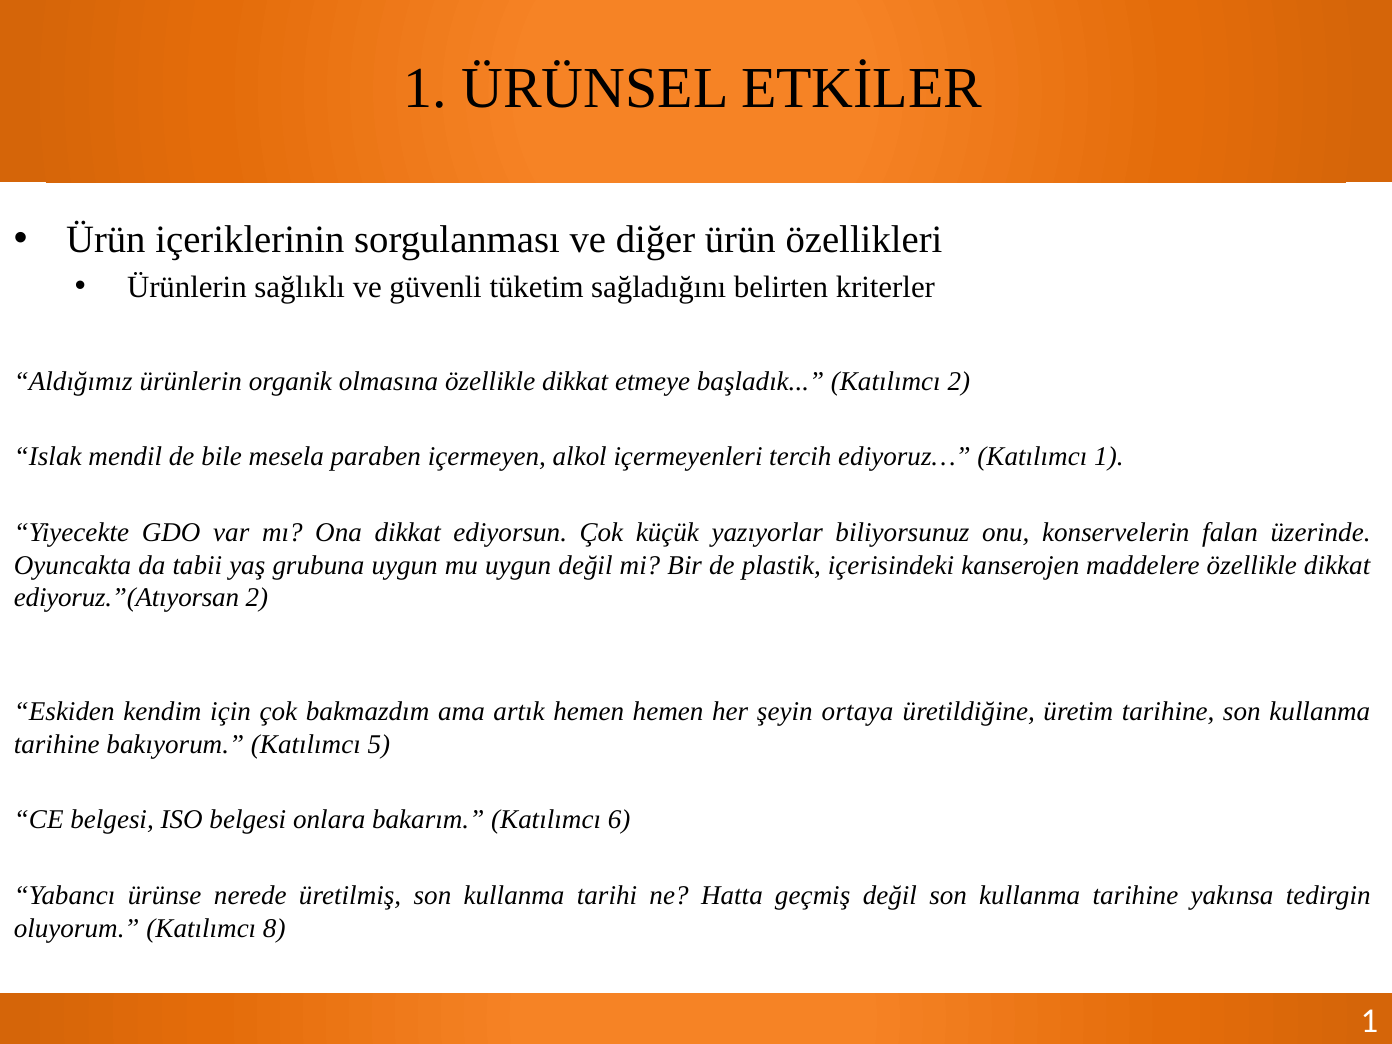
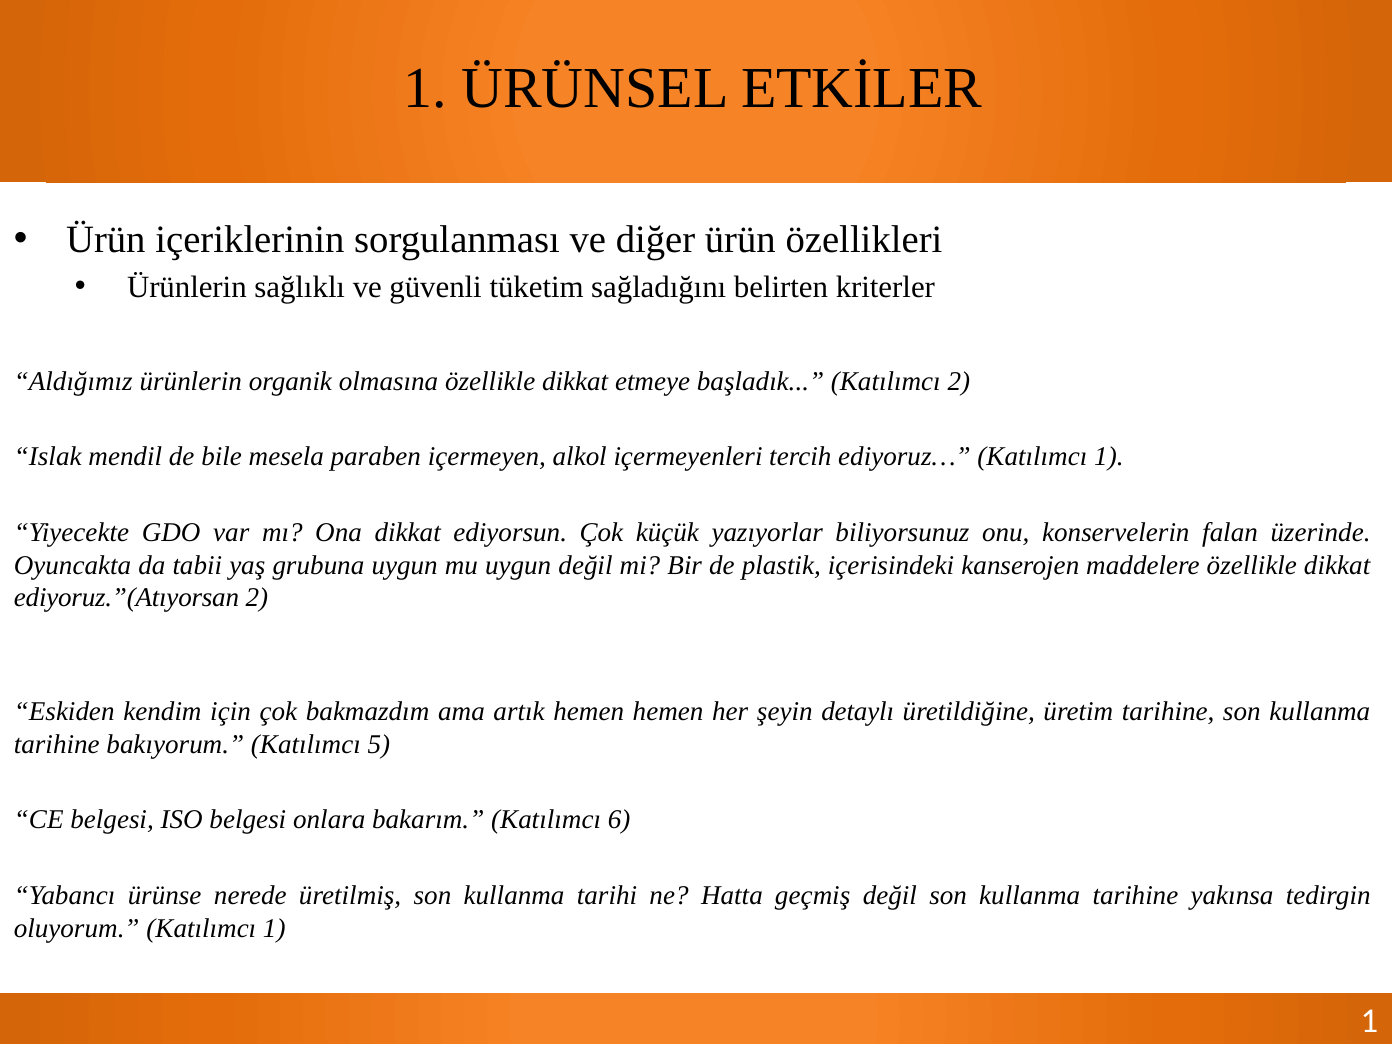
ortaya: ortaya -> detaylı
oluyorum Katılımcı 8: 8 -> 1
